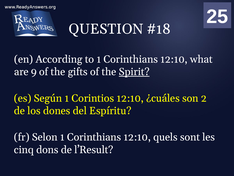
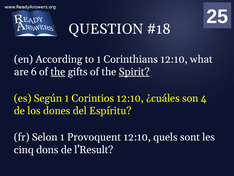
9: 9 -> 6
the at (58, 72) underline: none -> present
2: 2 -> 4
Selon 1 Corinthians: Corinthians -> Provoquent
